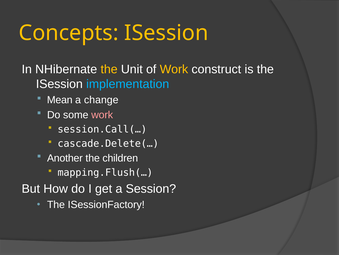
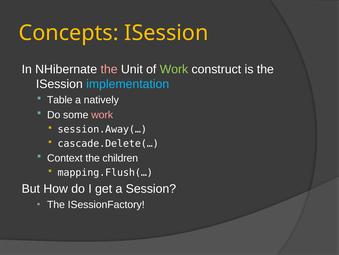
the at (109, 69) colour: yellow -> pink
Work at (174, 69) colour: yellow -> light green
Mean: Mean -> Table
change: change -> natively
session.Call(…: session.Call(… -> session.Away(…
Another: Another -> Context
